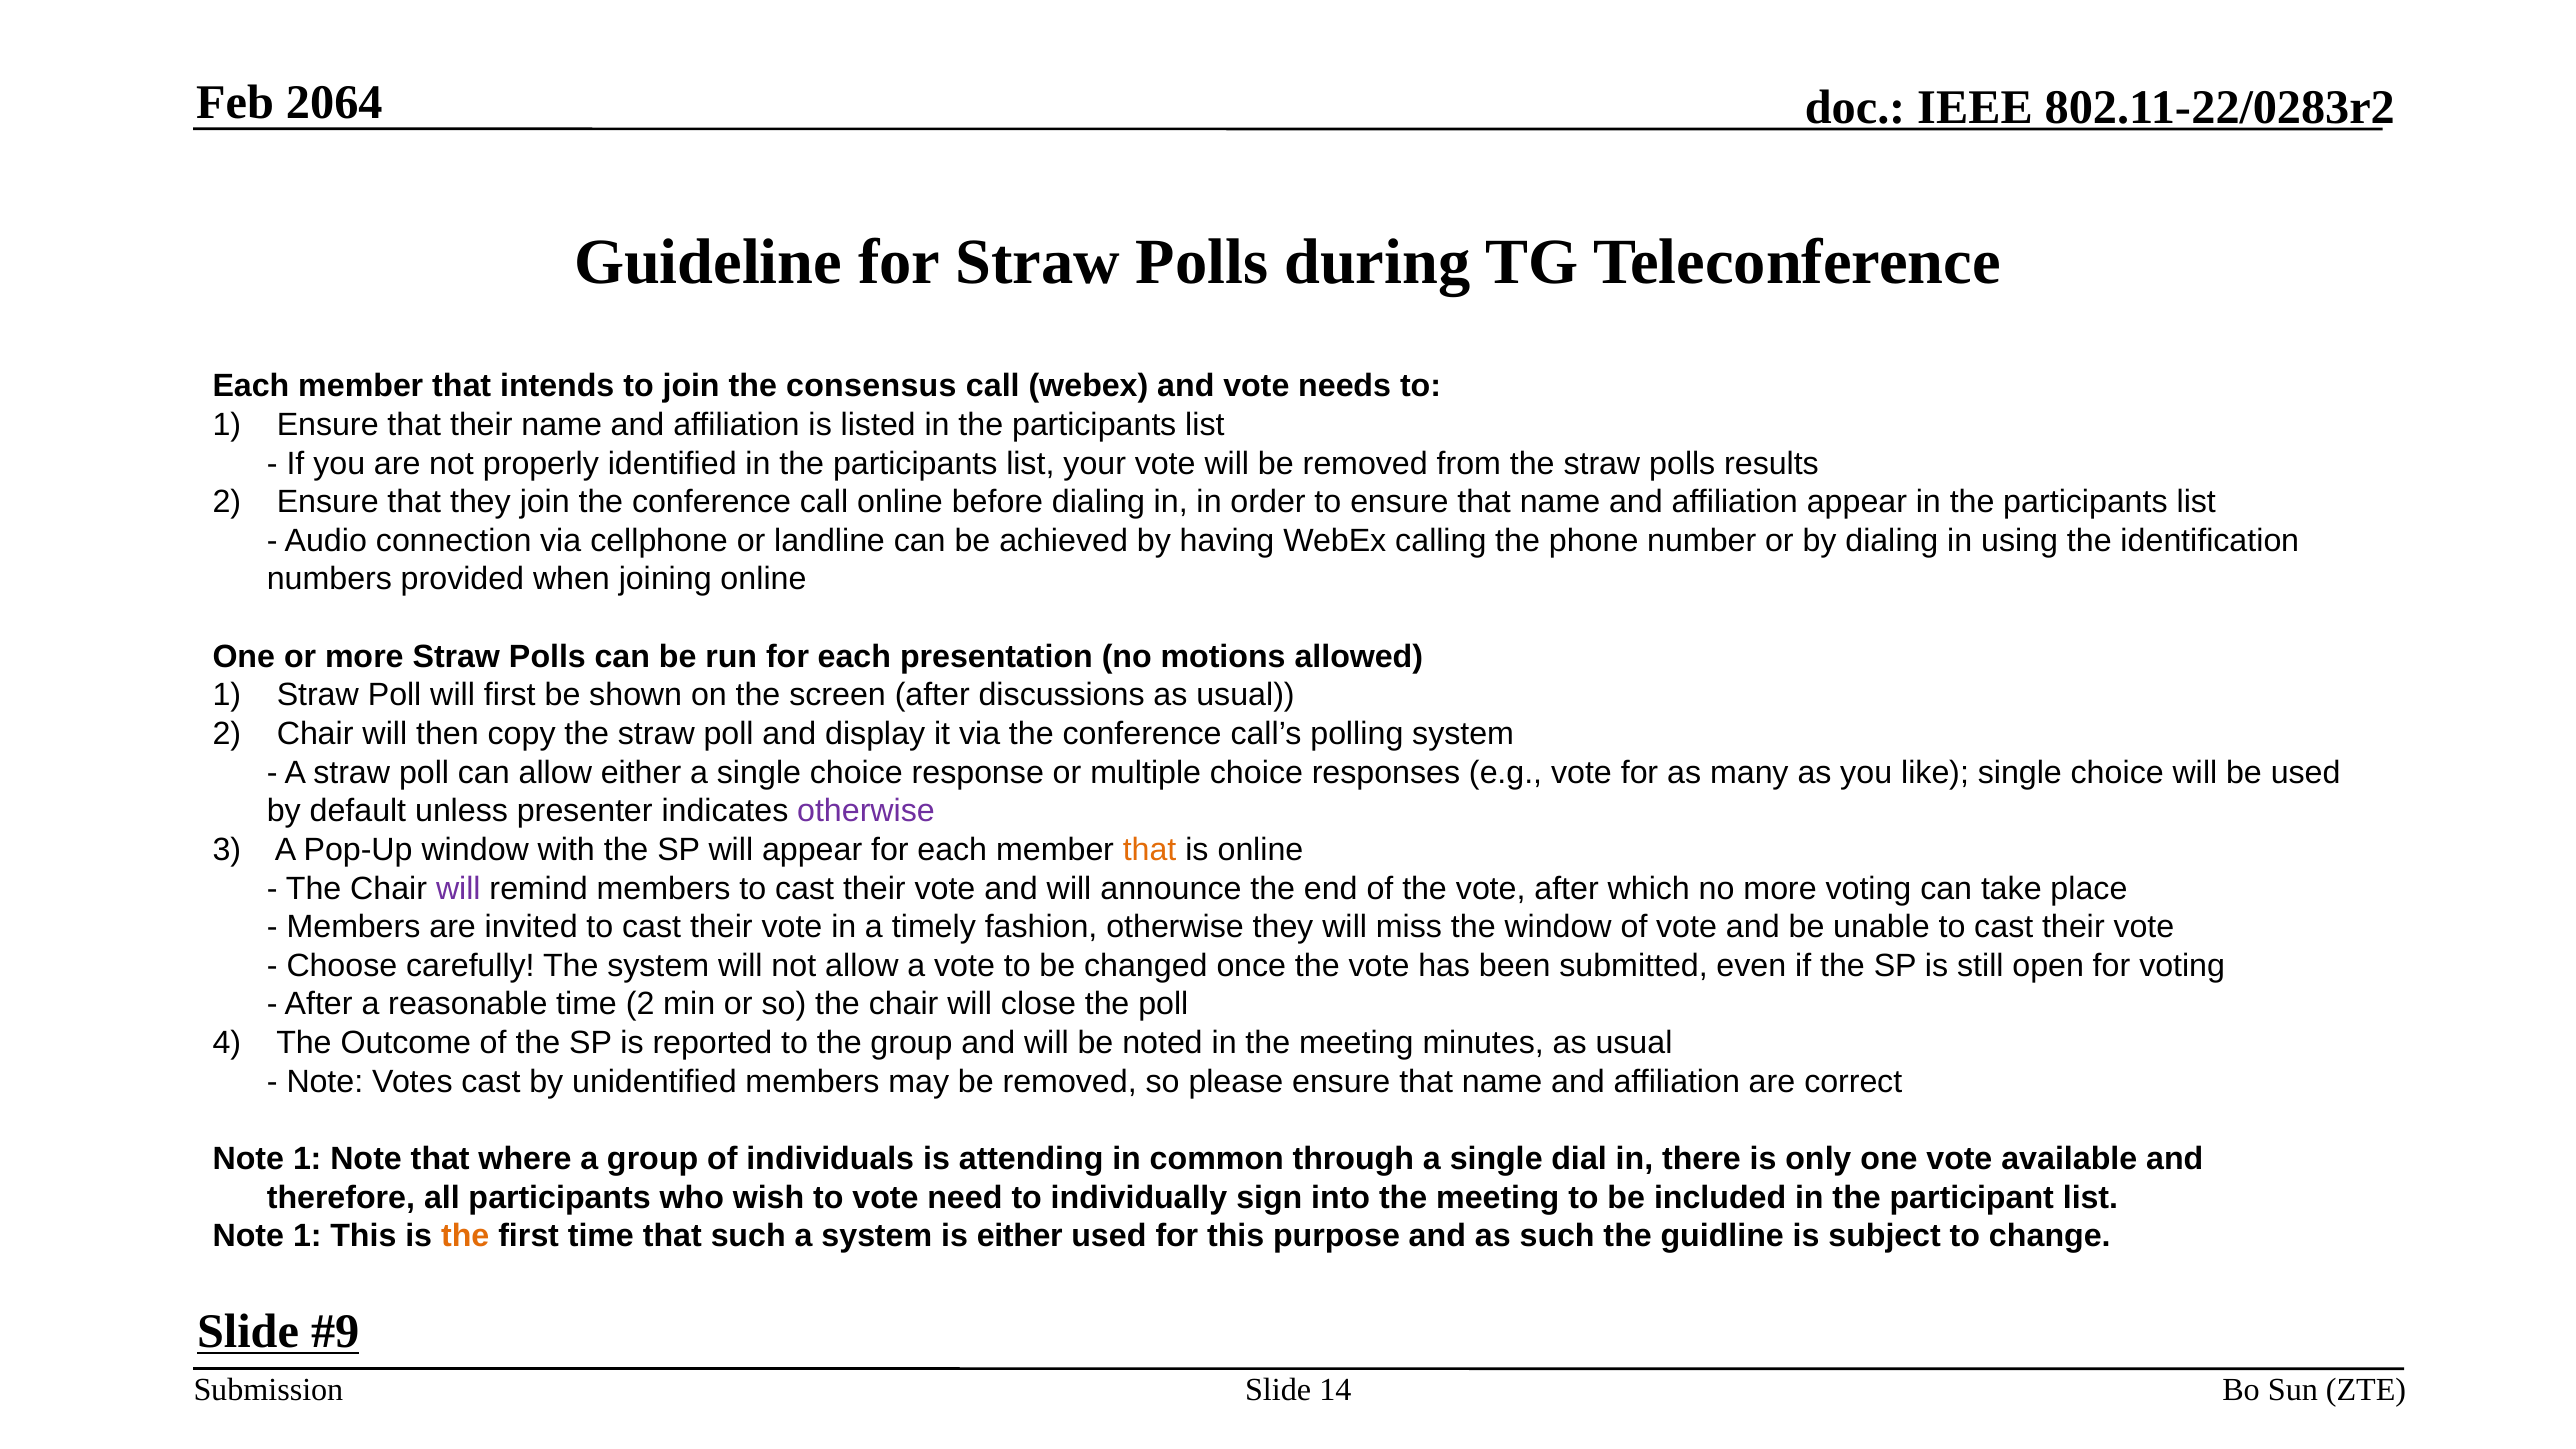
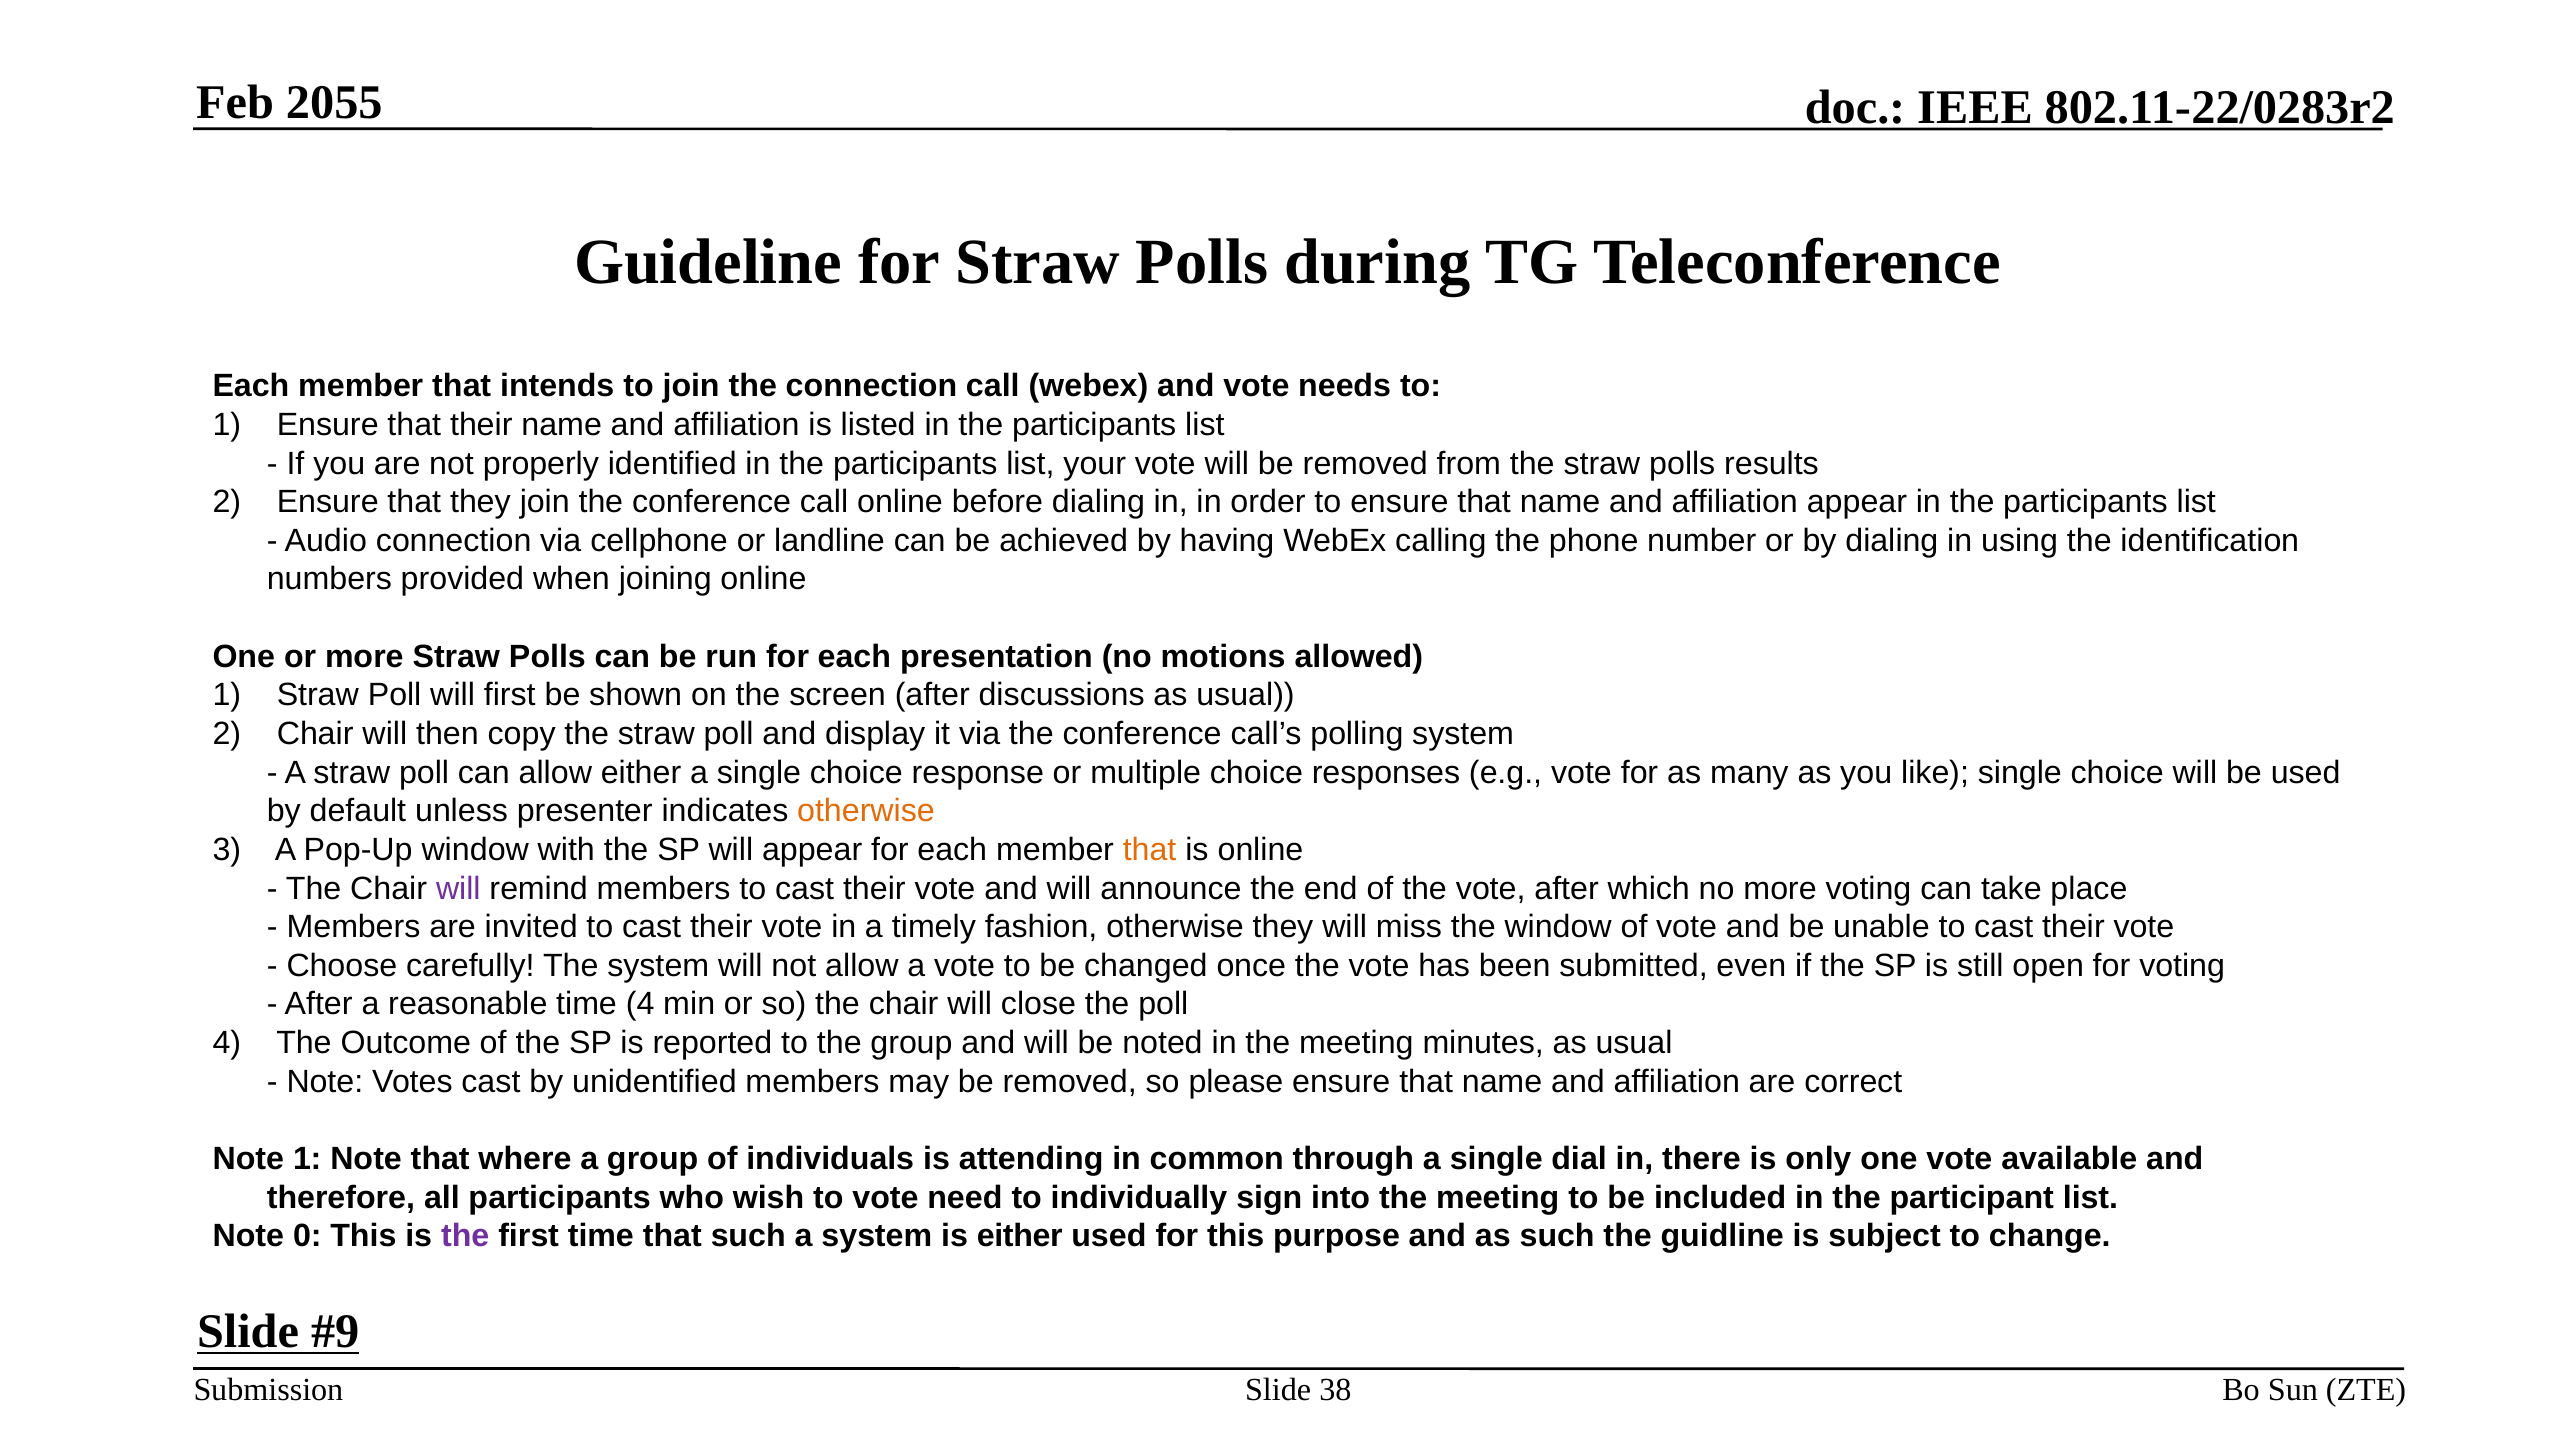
2064: 2064 -> 2055
the consensus: consensus -> connection
otherwise at (866, 811) colour: purple -> orange
time 2: 2 -> 4
1 at (307, 1236): 1 -> 0
the at (465, 1236) colour: orange -> purple
14: 14 -> 38
